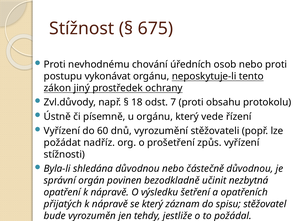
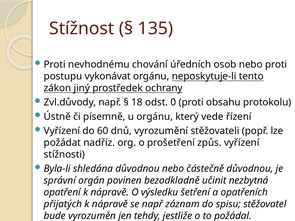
675: 675 -> 135
7: 7 -> 0
se který: který -> např
